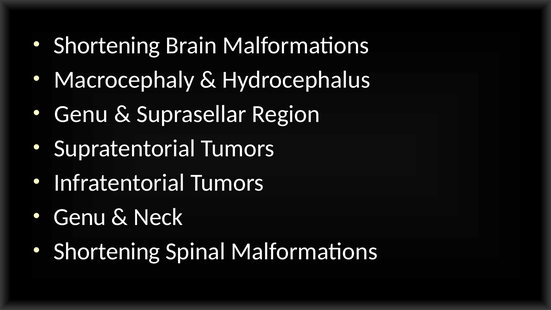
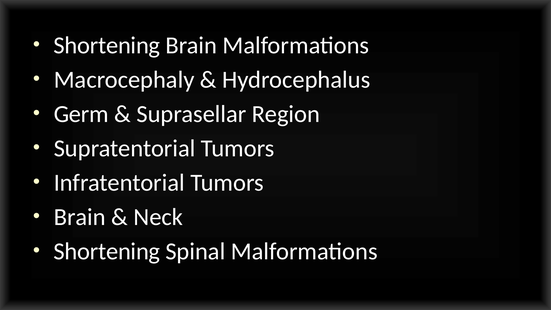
Genu at (81, 114): Genu -> Germ
Genu at (80, 217): Genu -> Brain
